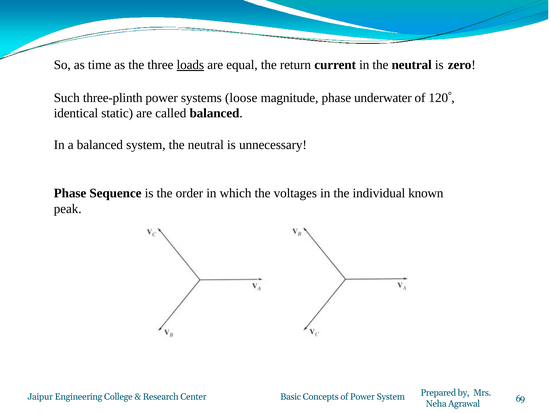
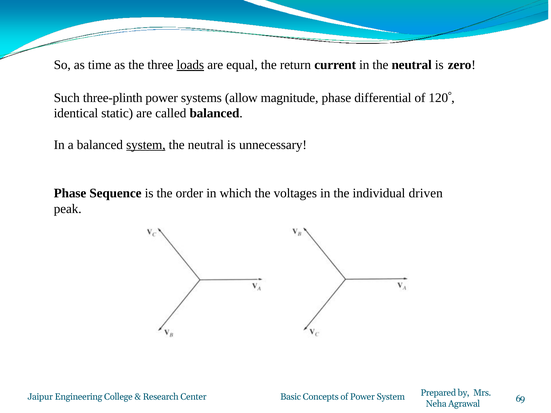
loose: loose -> allow
underwater: underwater -> differential
system at (146, 145) underline: none -> present
known: known -> driven
